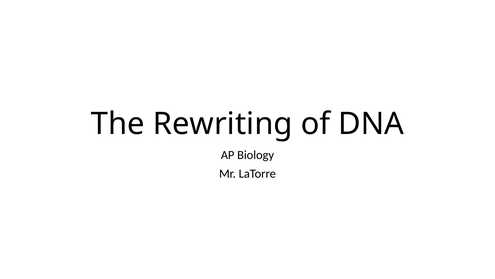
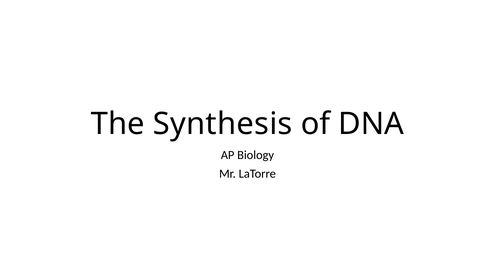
Rewriting: Rewriting -> Synthesis
